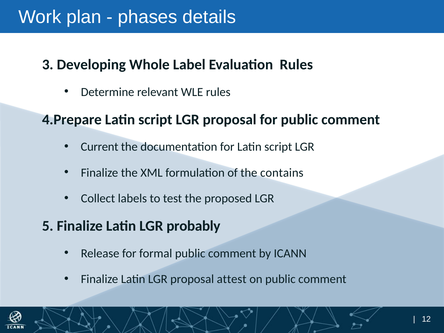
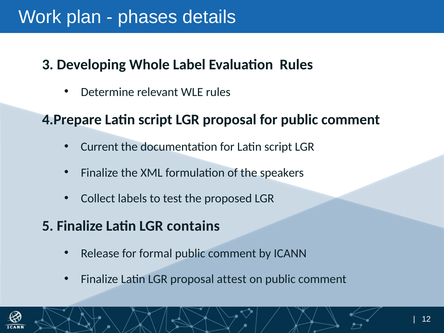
contains: contains -> speakers
probably: probably -> contains
